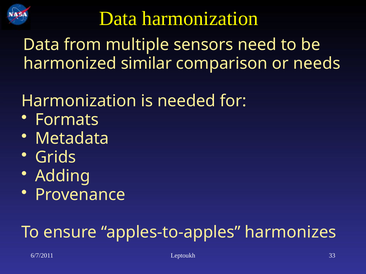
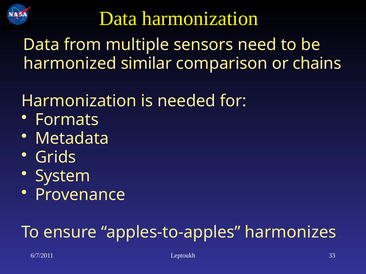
needs: needs -> chains
Adding: Adding -> System
